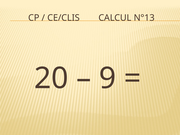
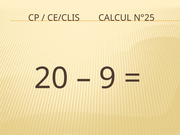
N°13: N°13 -> N°25
